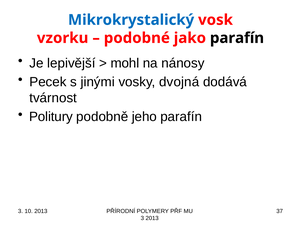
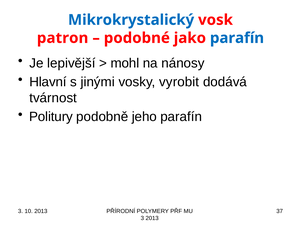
vzorku: vzorku -> patron
parafín at (237, 38) colour: black -> blue
Pecek: Pecek -> Hlavní
dvojná: dvojná -> vyrobit
